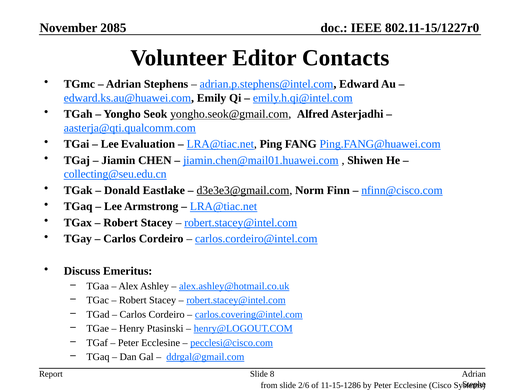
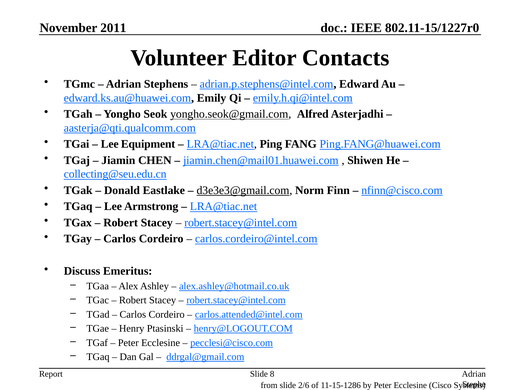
2085: 2085 -> 2011
Evaluation: Evaluation -> Equipment
carlos.covering@intel.com: carlos.covering@intel.com -> carlos.attended@intel.com
